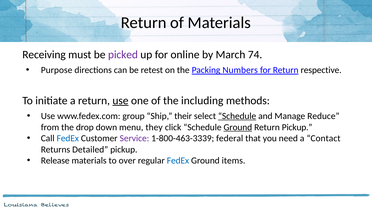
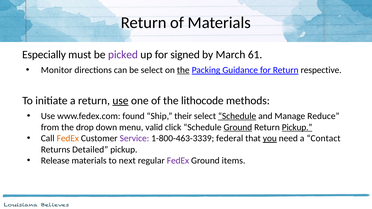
Receiving: Receiving -> Especially
online: online -> signed
74: 74 -> 61
Purpose: Purpose -> Monitor
be retest: retest -> select
the at (183, 70) underline: none -> present
Numbers: Numbers -> Guidance
including: including -> lithocode
group: group -> found
they: they -> valid
Pickup at (297, 127) underline: none -> present
FedEx at (68, 139) colour: blue -> orange
you underline: none -> present
over: over -> next
FedEx at (178, 161) colour: blue -> purple
